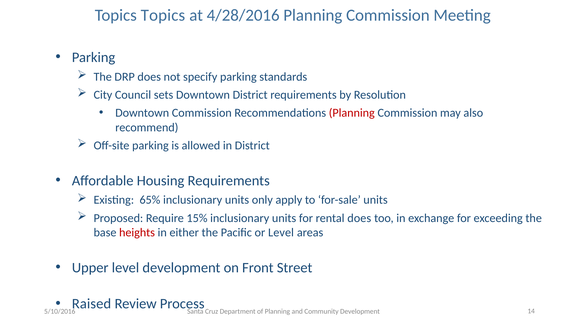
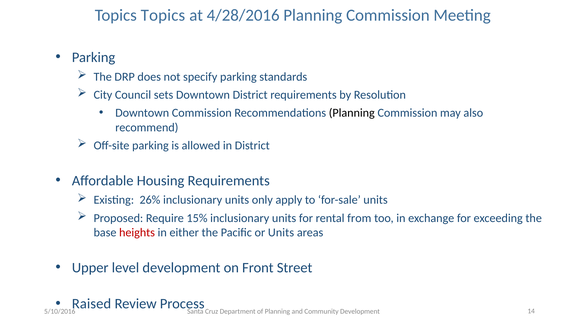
Planning at (352, 113) colour: red -> black
65%: 65% -> 26%
rental does: does -> from
or Level: Level -> Units
